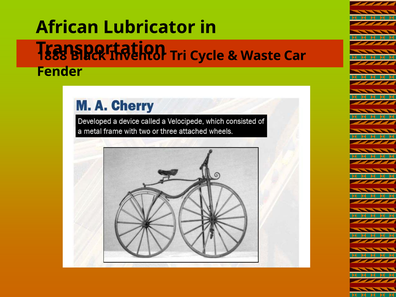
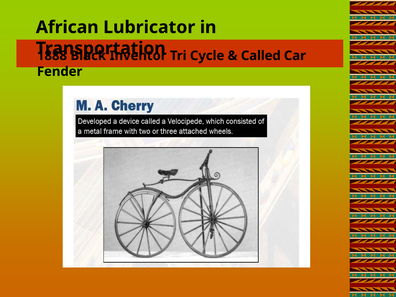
Waste: Waste -> Called
